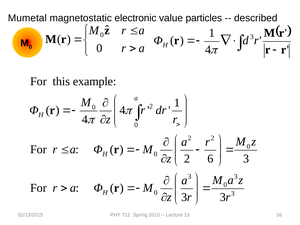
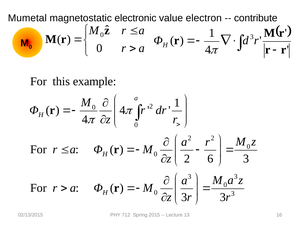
particles: particles -> electron
described: described -> contribute
